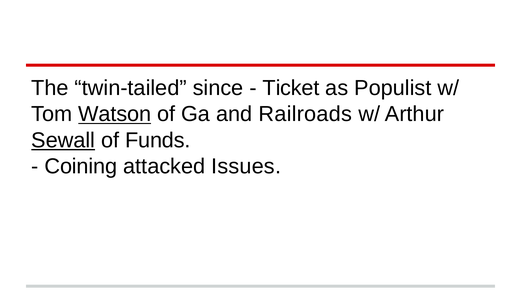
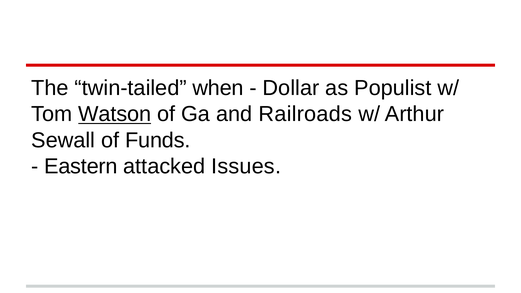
since: since -> when
Ticket: Ticket -> Dollar
Sewall underline: present -> none
Coining: Coining -> Eastern
